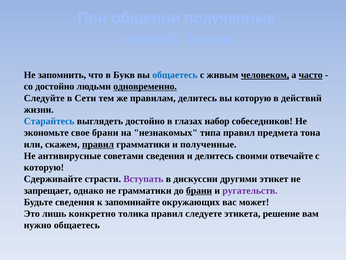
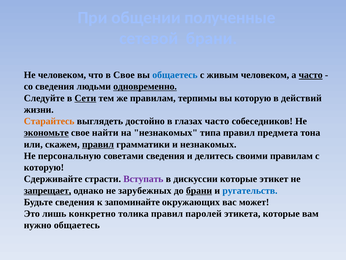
Не запомнить: запомнить -> человеком
в Букв: Букв -> Свое
человеком at (265, 75) underline: present -> none
со достойно: достойно -> сведения
Сети underline: none -> present
правилам делитесь: делитесь -> терпимы
Старайтесь colour: blue -> orange
глазах набор: набор -> часто
экономьте underline: none -> present
свое брани: брани -> найти
и полученные: полученные -> незнакомых
антивирусные: антивирусные -> персональную
своими отвечайте: отвечайте -> правилам
дискуссии другими: другими -> которые
запрещает underline: none -> present
не грамматики: грамматики -> зарубежных
ругательств colour: purple -> blue
следуете: следуете -> паролей
этикета решение: решение -> которые
